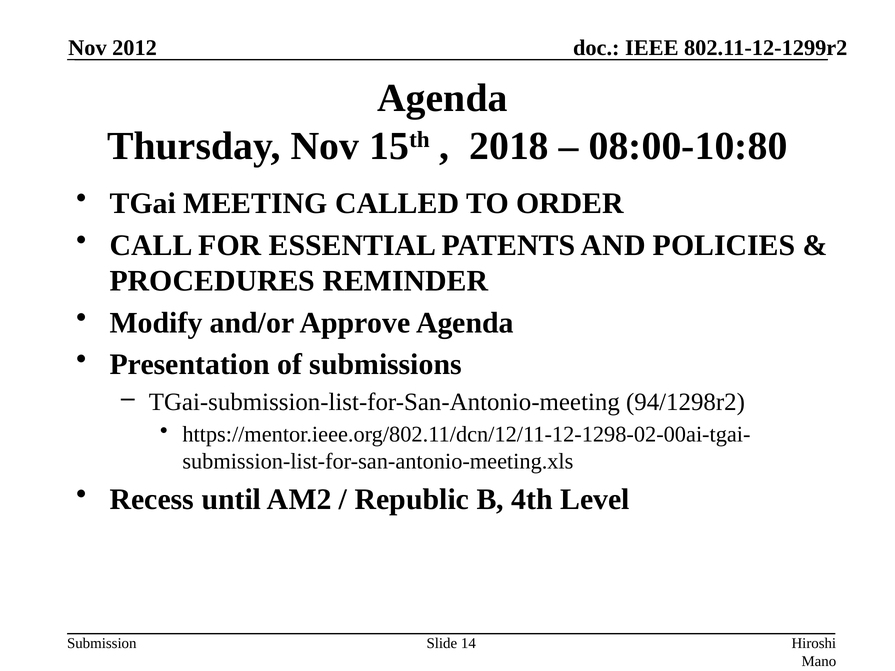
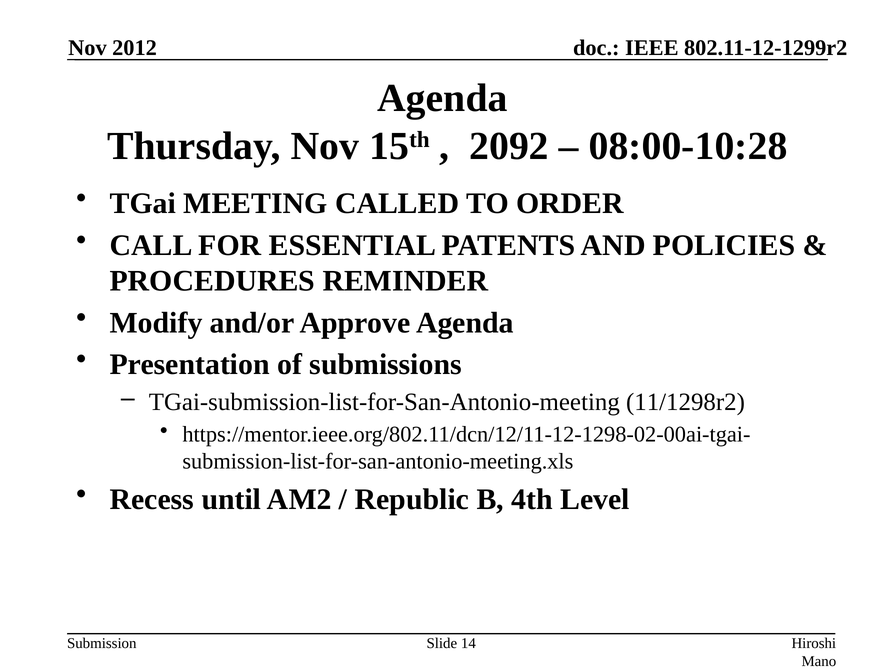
2018: 2018 -> 2092
08:00-10:80: 08:00-10:80 -> 08:00-10:28
94/1298r2: 94/1298r2 -> 11/1298r2
